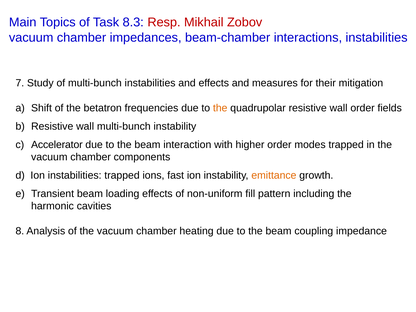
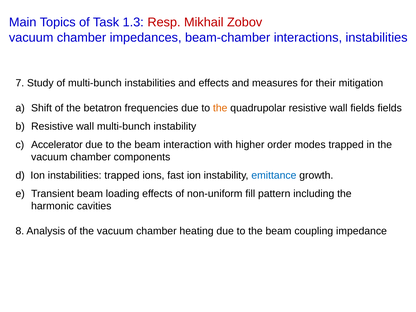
8.3: 8.3 -> 1.3
wall order: order -> fields
emittance colour: orange -> blue
